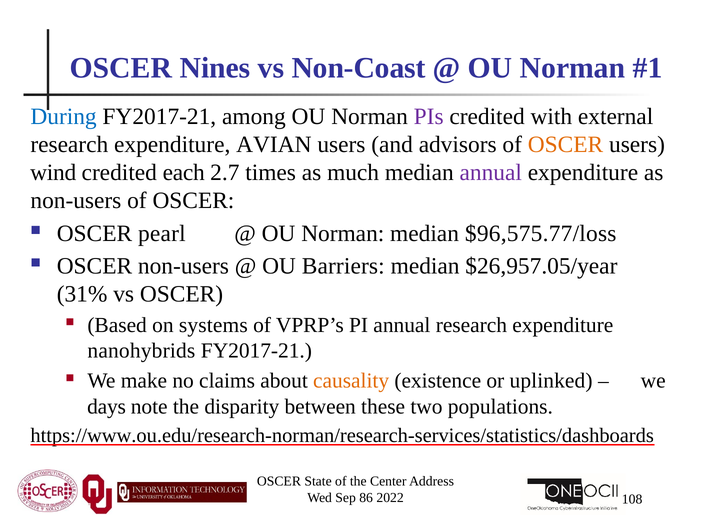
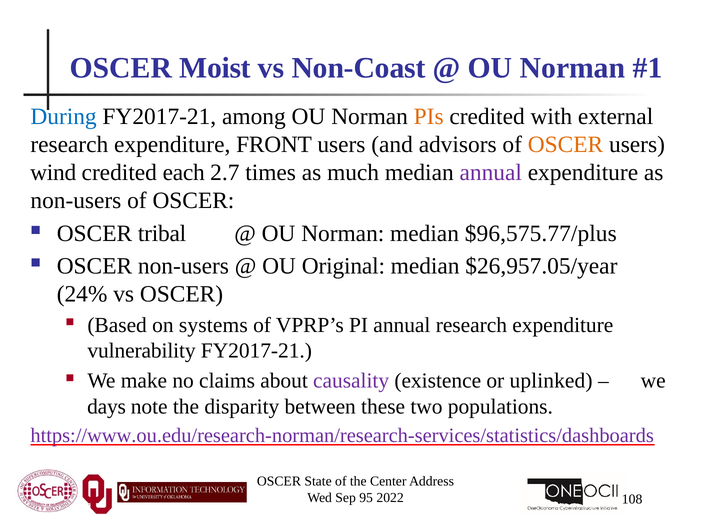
Nines: Nines -> Moist
PIs colour: purple -> orange
AVIAN: AVIAN -> FRONT
pearl: pearl -> tribal
$96,575.77/loss: $96,575.77/loss -> $96,575.77/plus
Barriers: Barriers -> Original
31%: 31% -> 24%
nanohybrids: nanohybrids -> vulnerability
causality colour: orange -> purple
https://www.ou.edu/research-norman/research-services/statistics/dashboards colour: black -> purple
86: 86 -> 95
